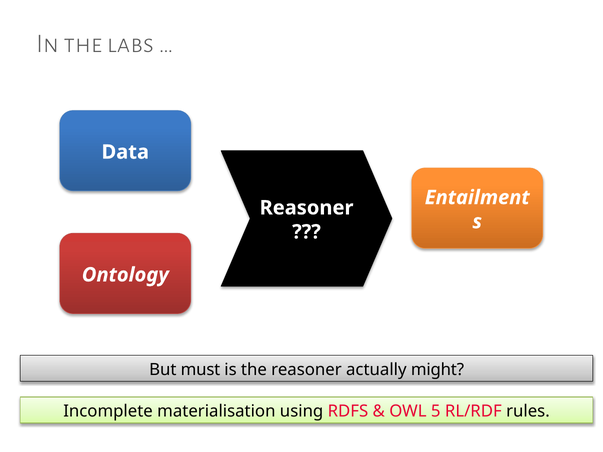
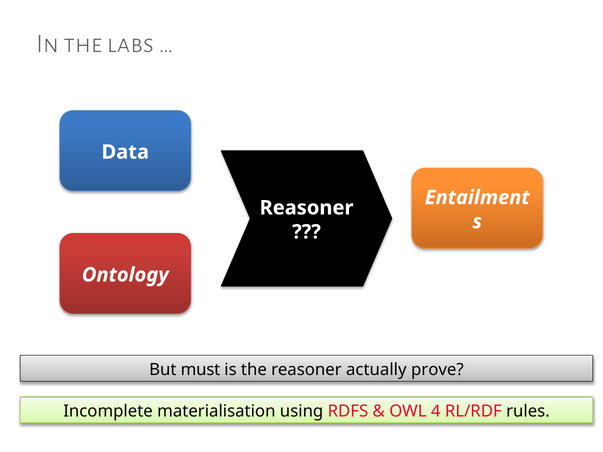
might: might -> prove
5: 5 -> 4
